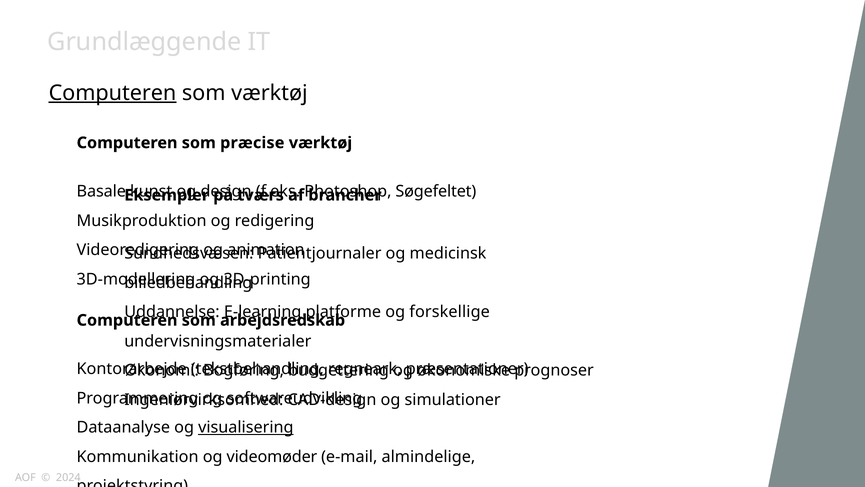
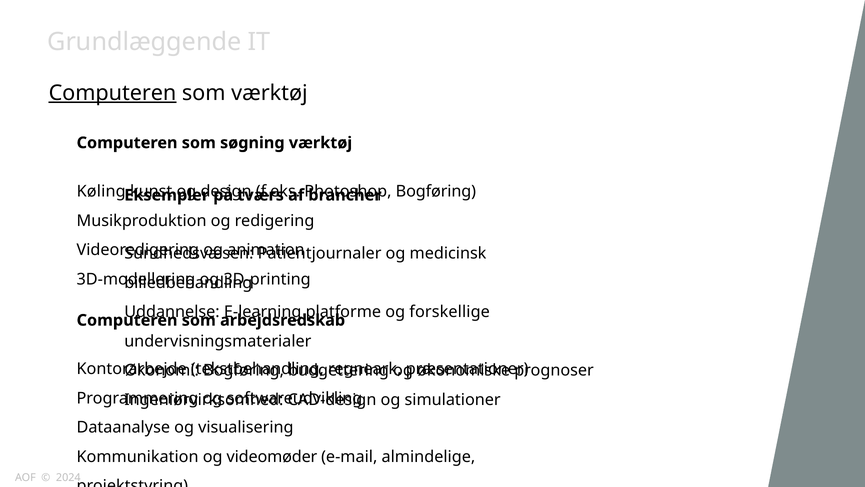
præcise: præcise -> søgning
Basale: Basale -> Køling
Søgefeltet at (436, 191): Søgefeltet -> Bogføring
visualisering underline: present -> none
